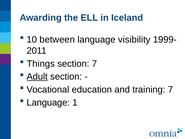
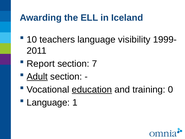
between: between -> teachers
Things: Things -> Report
education underline: none -> present
training 7: 7 -> 0
